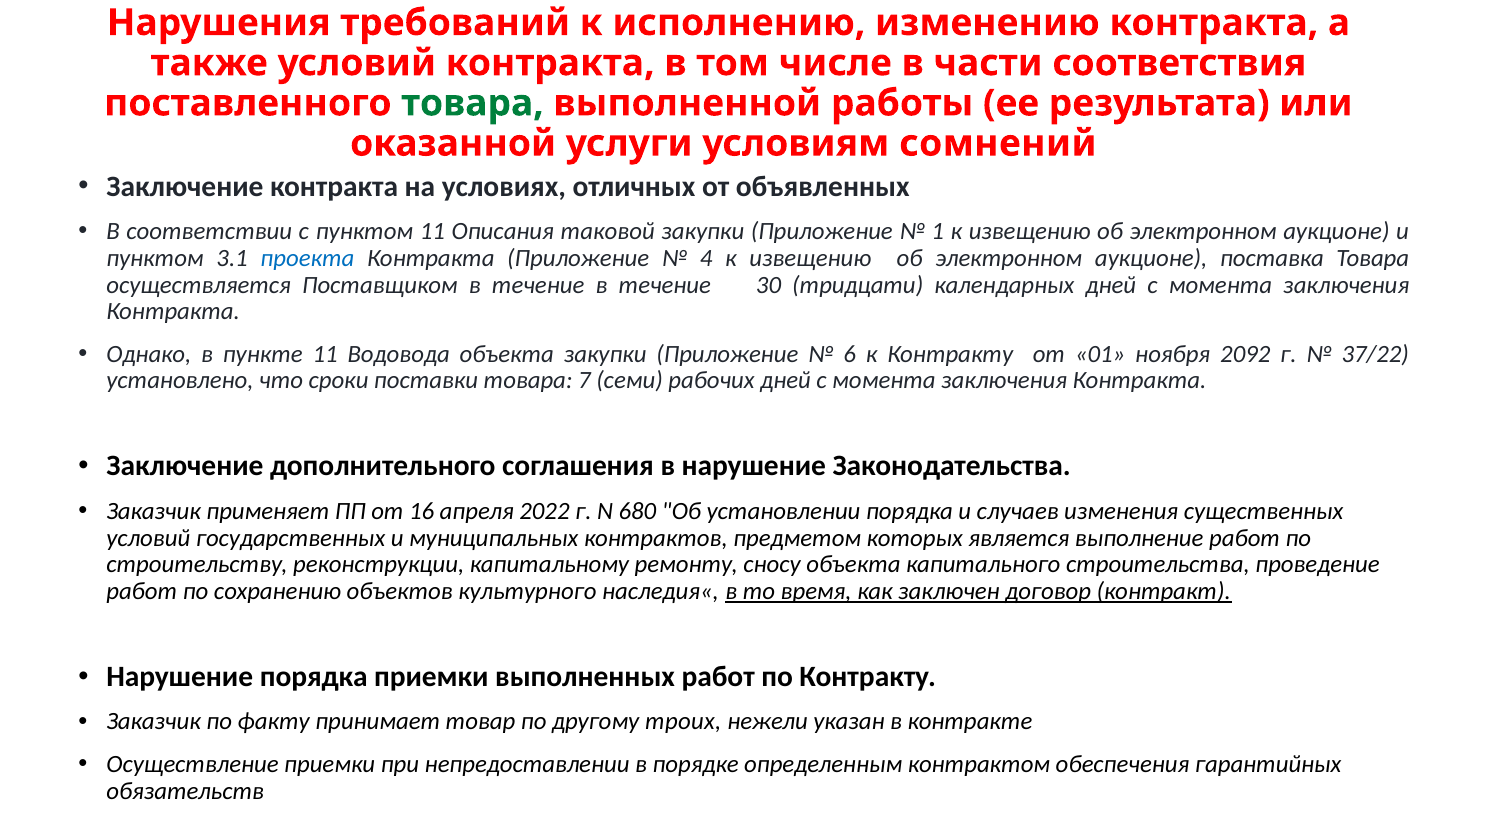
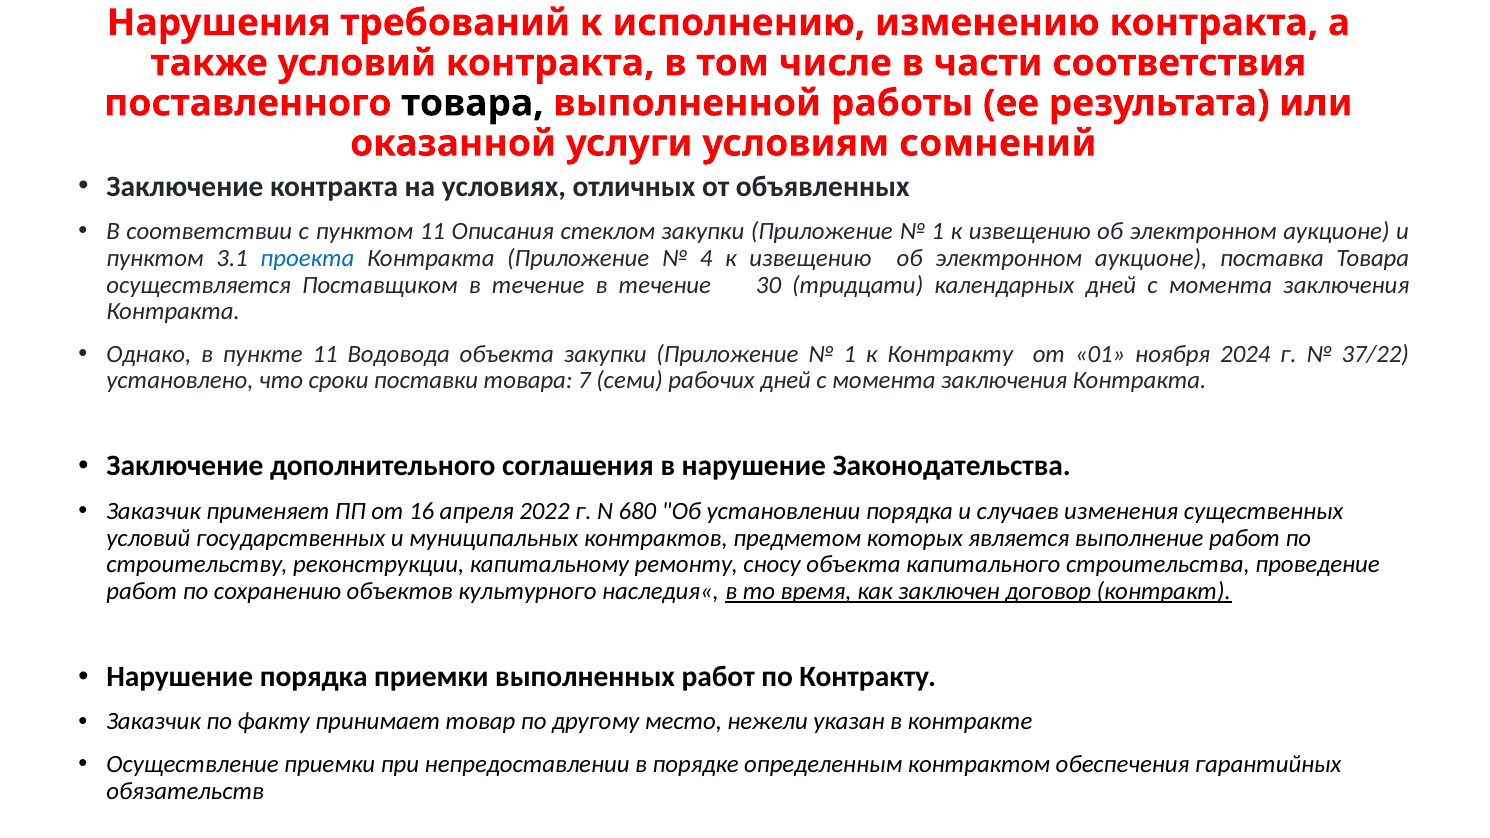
товара at (472, 103) colour: green -> black
таковой: таковой -> стеклом
6 at (850, 354): 6 -> 1
2092: 2092 -> 2024
троих: троих -> место
